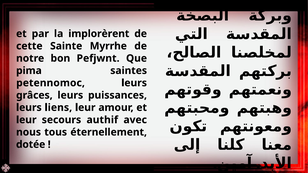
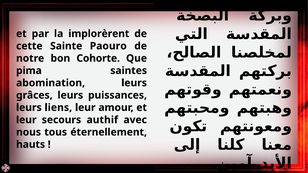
Myrrhe: Myrrhe -> Paouro
Pefjwnt: Pefjwnt -> Cohorte
petennomoc: petennomoc -> abomination
dotée: dotée -> hauts
